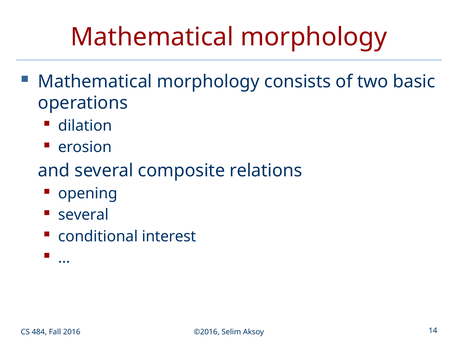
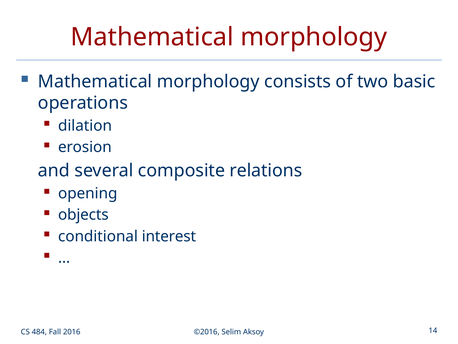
several at (83, 215): several -> objects
